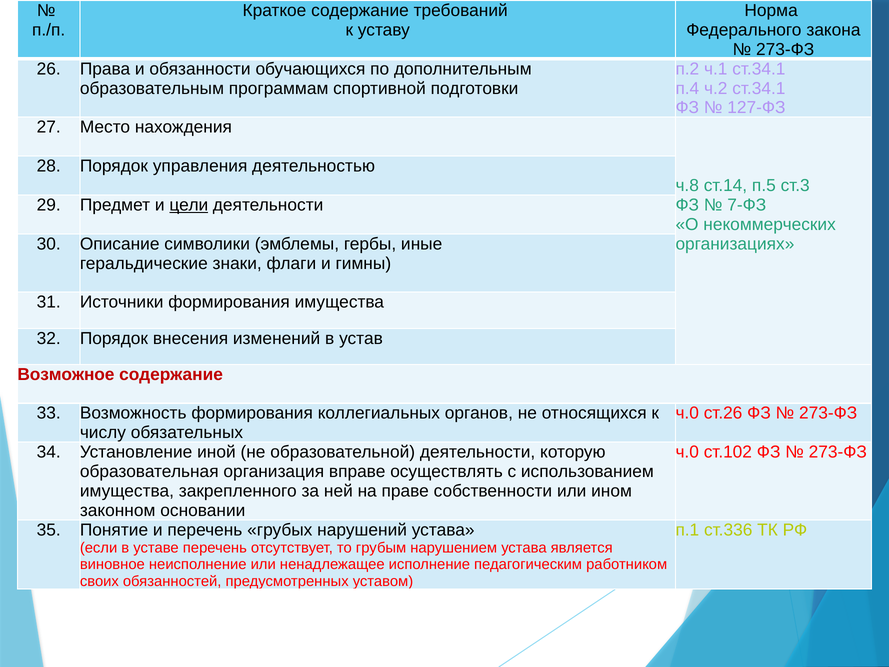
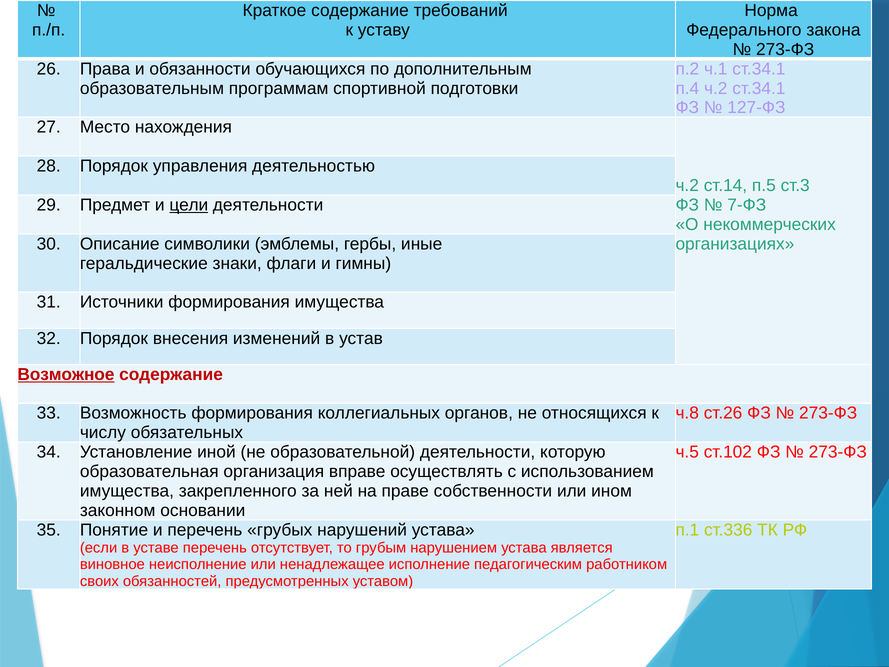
ч.8 at (687, 185): ч.8 -> ч.2
Возможное underline: none -> present
ч.0 at (687, 413): ч.0 -> ч.8
ч.0 at (687, 452): ч.0 -> ч.5
